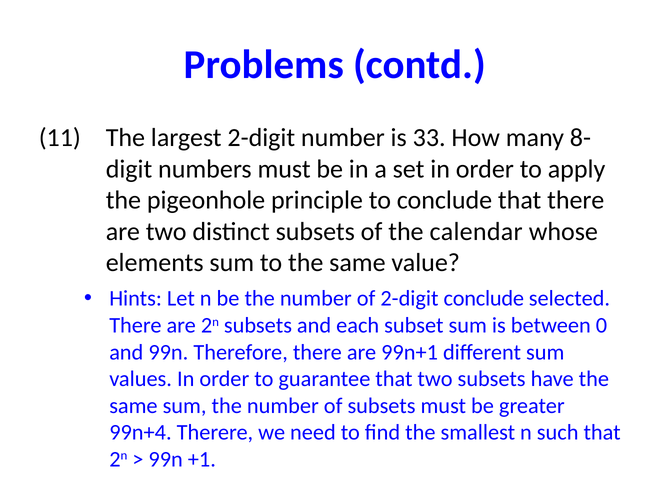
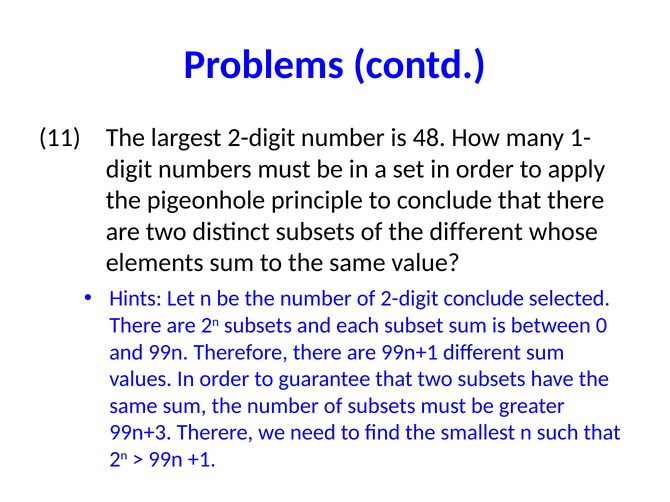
33: 33 -> 48
8-: 8- -> 1-
the calendar: calendar -> different
99n+4: 99n+4 -> 99n+3
